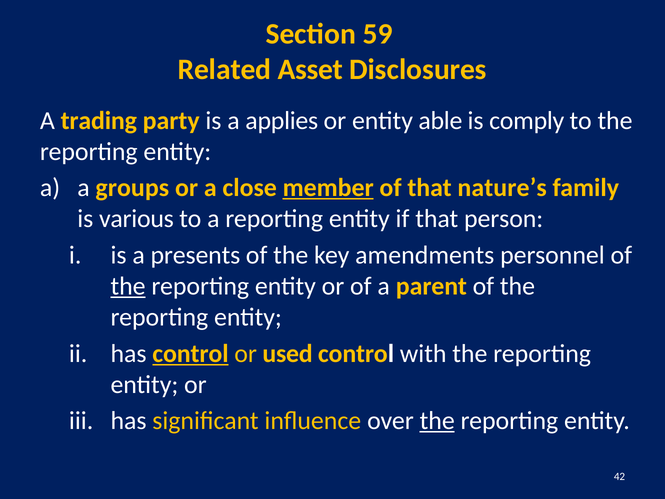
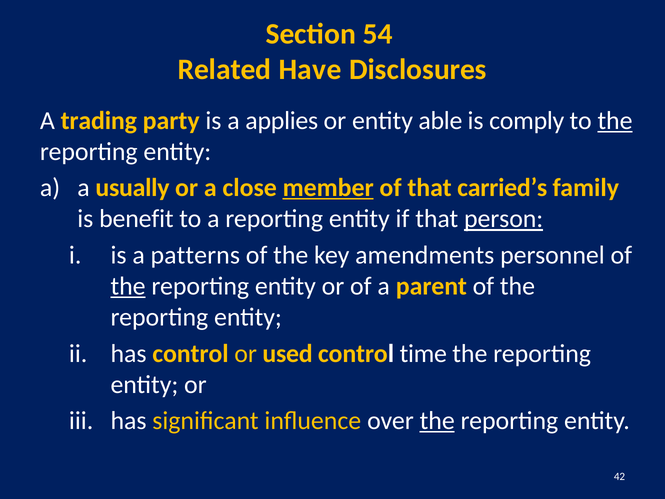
59: 59 -> 54
Asset: Asset -> Have
the at (615, 120) underline: none -> present
groups: groups -> usually
nature’s: nature’s -> carried’s
various: various -> benefit
person underline: none -> present
presents: presents -> patterns
control at (190, 353) underline: present -> none
with: with -> time
